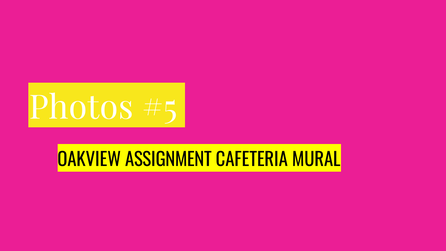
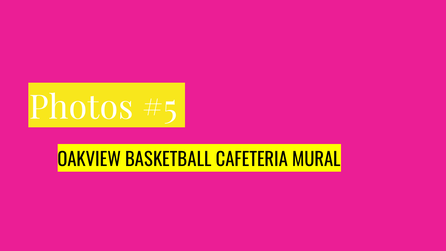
ASSIGNMENT: ASSIGNMENT -> BASKETBALL
